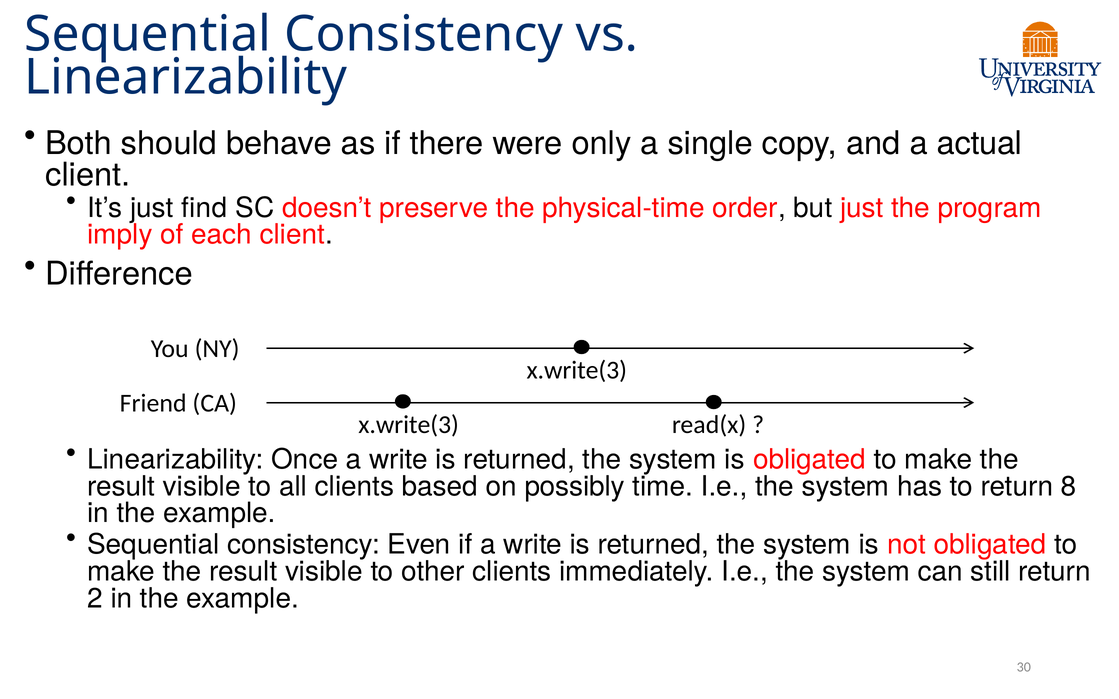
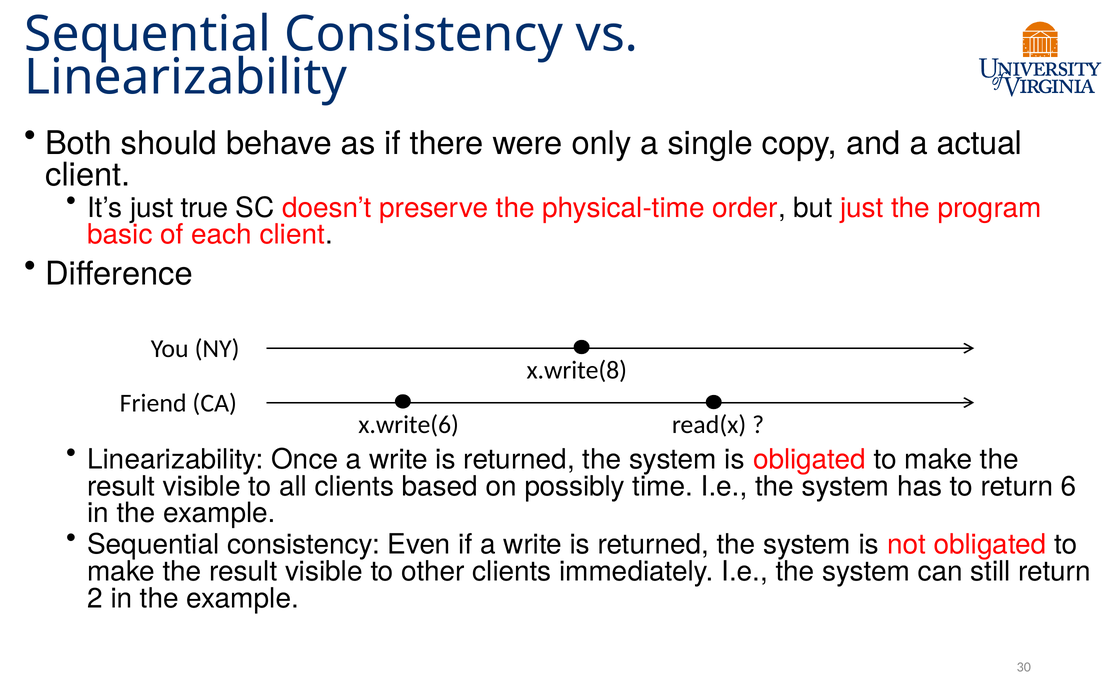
find: find -> true
imply: imply -> basic
x.write(3 at (577, 371): x.write(3 -> x.write(8
x.write(3 at (409, 425): x.write(3 -> x.write(6
8: 8 -> 6
